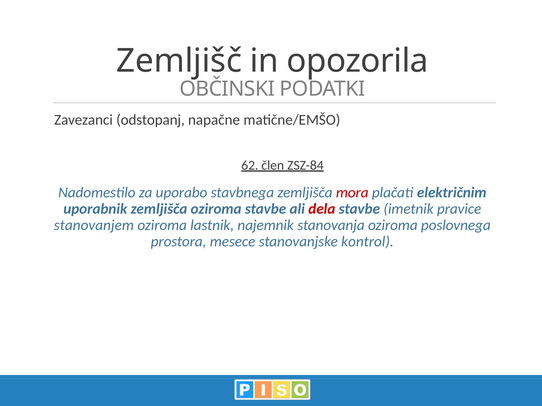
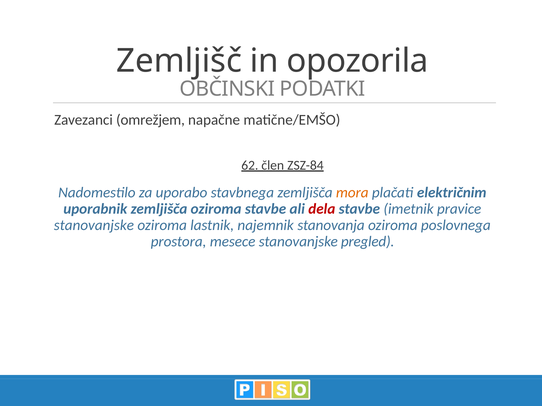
odstopanj: odstopanj -> omrežjem
mora colour: red -> orange
stanovanjem at (94, 225): stanovanjem -> stanovanjske
kontrol: kontrol -> pregled
